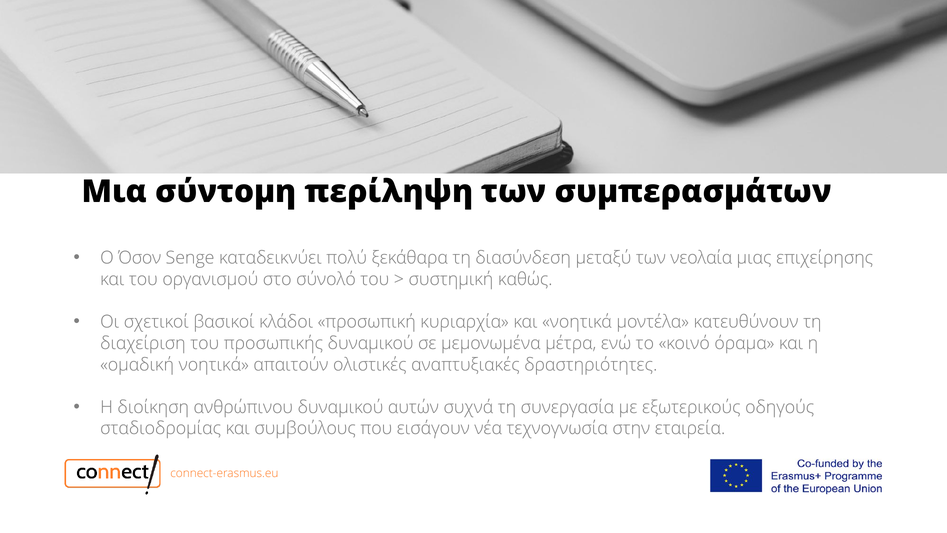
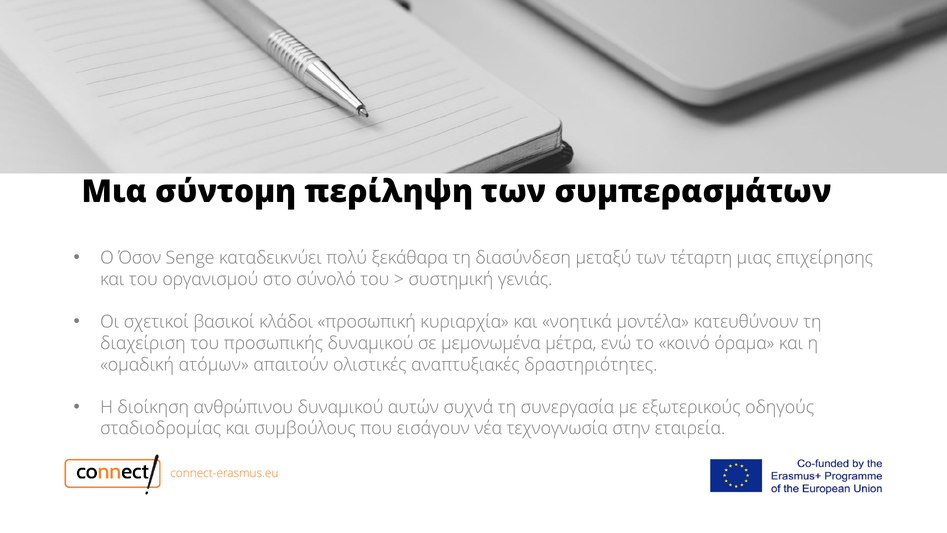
νεολαία: νεολαία -> τέταρτη
καθώς: καθώς -> γενιάς
ομαδική νοητικά: νοητικά -> ατόμων
